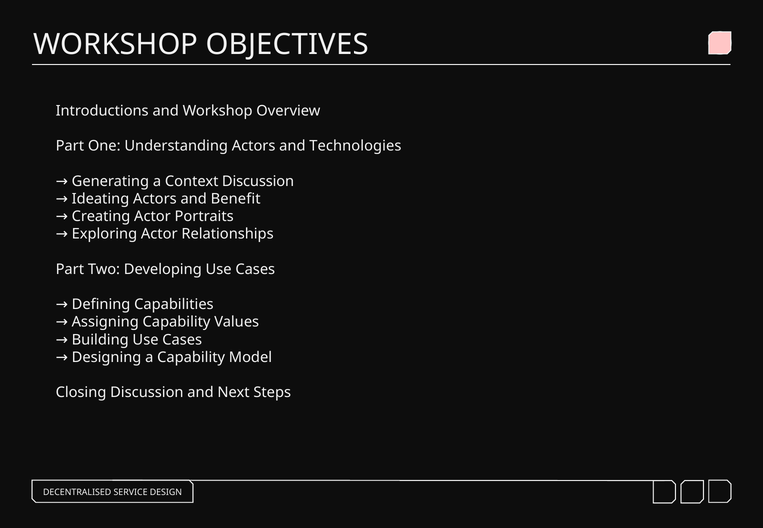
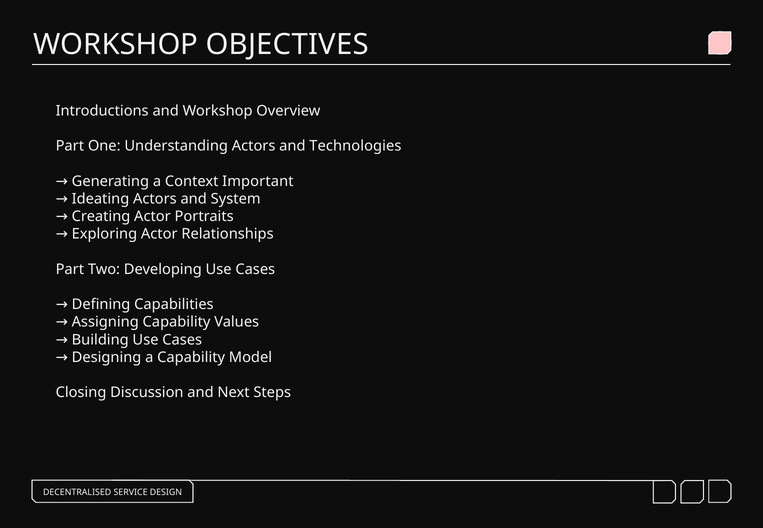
Context Discussion: Discussion -> Important
Benefit: Benefit -> System
